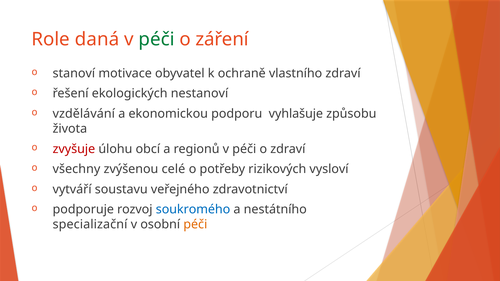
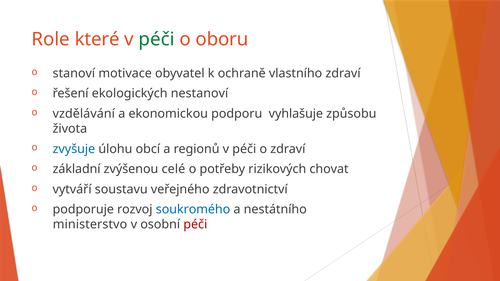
daná: daná -> které
záření: záření -> oboru
zvyšuje colour: red -> blue
všechny: všechny -> základní
vysloví: vysloví -> chovat
specializační: specializační -> ministerstvo
péči at (195, 225) colour: orange -> red
